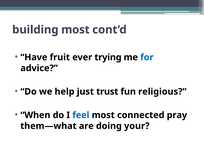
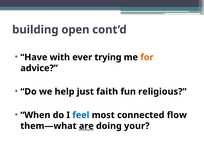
building most: most -> open
fruit: fruit -> with
for colour: blue -> orange
trust: trust -> faith
pray: pray -> flow
are underline: none -> present
